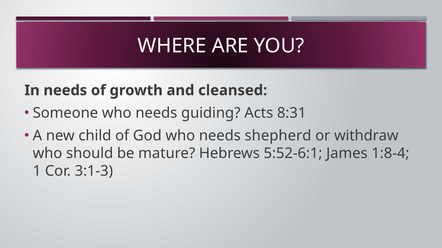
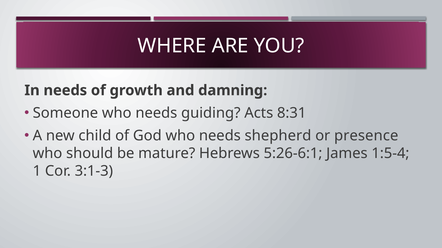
cleansed: cleansed -> damning
withdraw: withdraw -> presence
5:52-6:1: 5:52-6:1 -> 5:26-6:1
1:8-4: 1:8-4 -> 1:5-4
